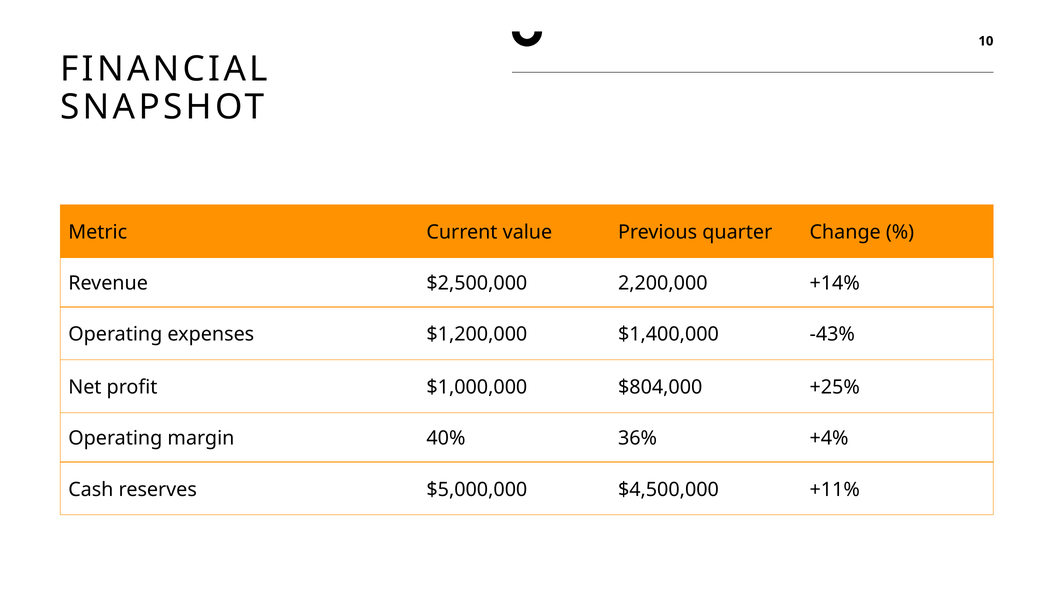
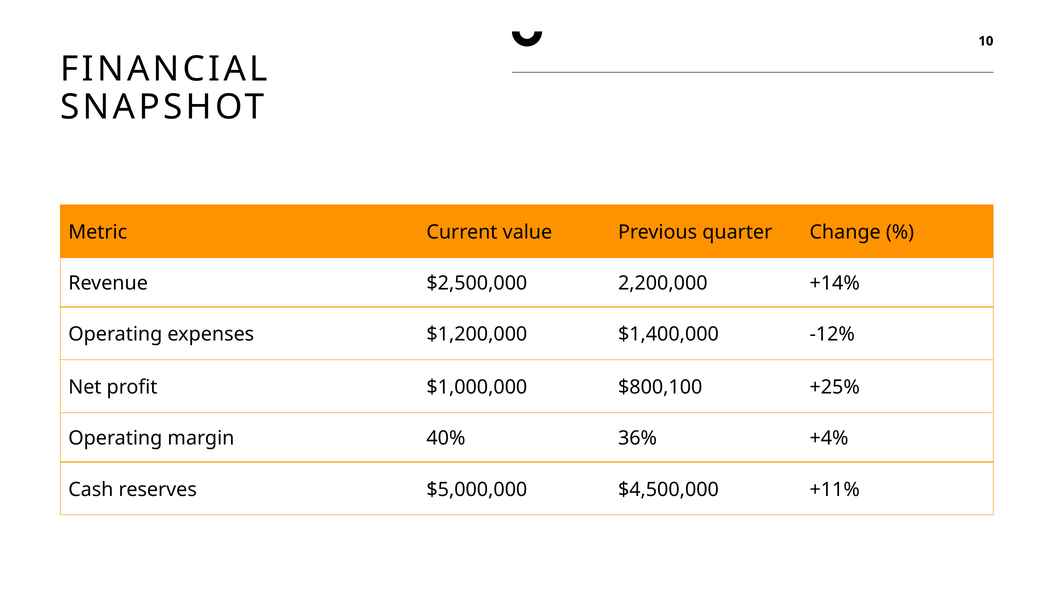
-43%: -43% -> -12%
$804,000: $804,000 -> $800,100
